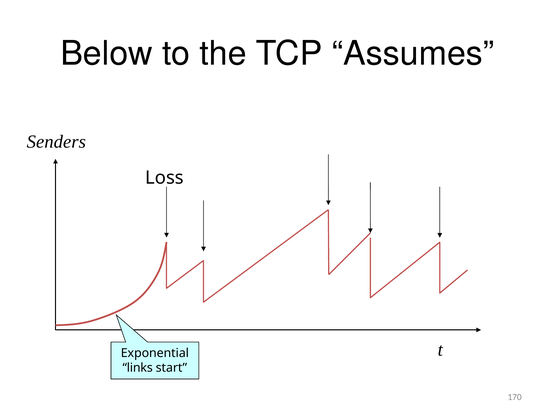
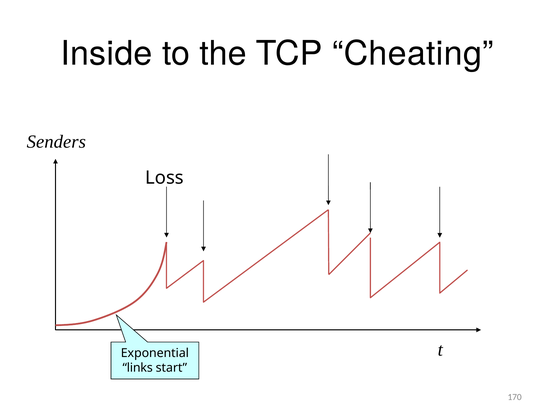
Below: Below -> Inside
Assumes: Assumes -> Cheating
